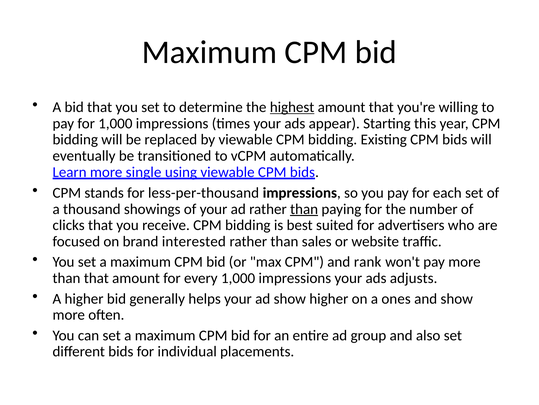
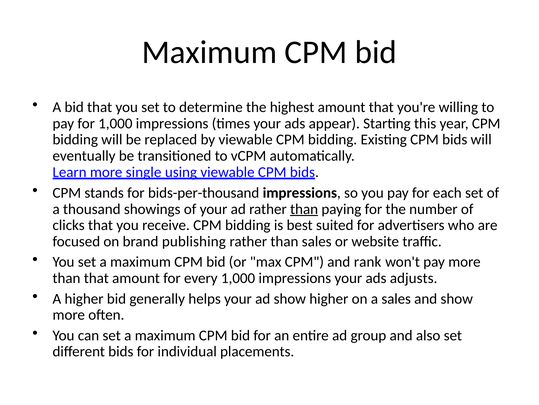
highest underline: present -> none
less-per-thousand: less-per-thousand -> bids-per-thousand
interested: interested -> publishing
a ones: ones -> sales
